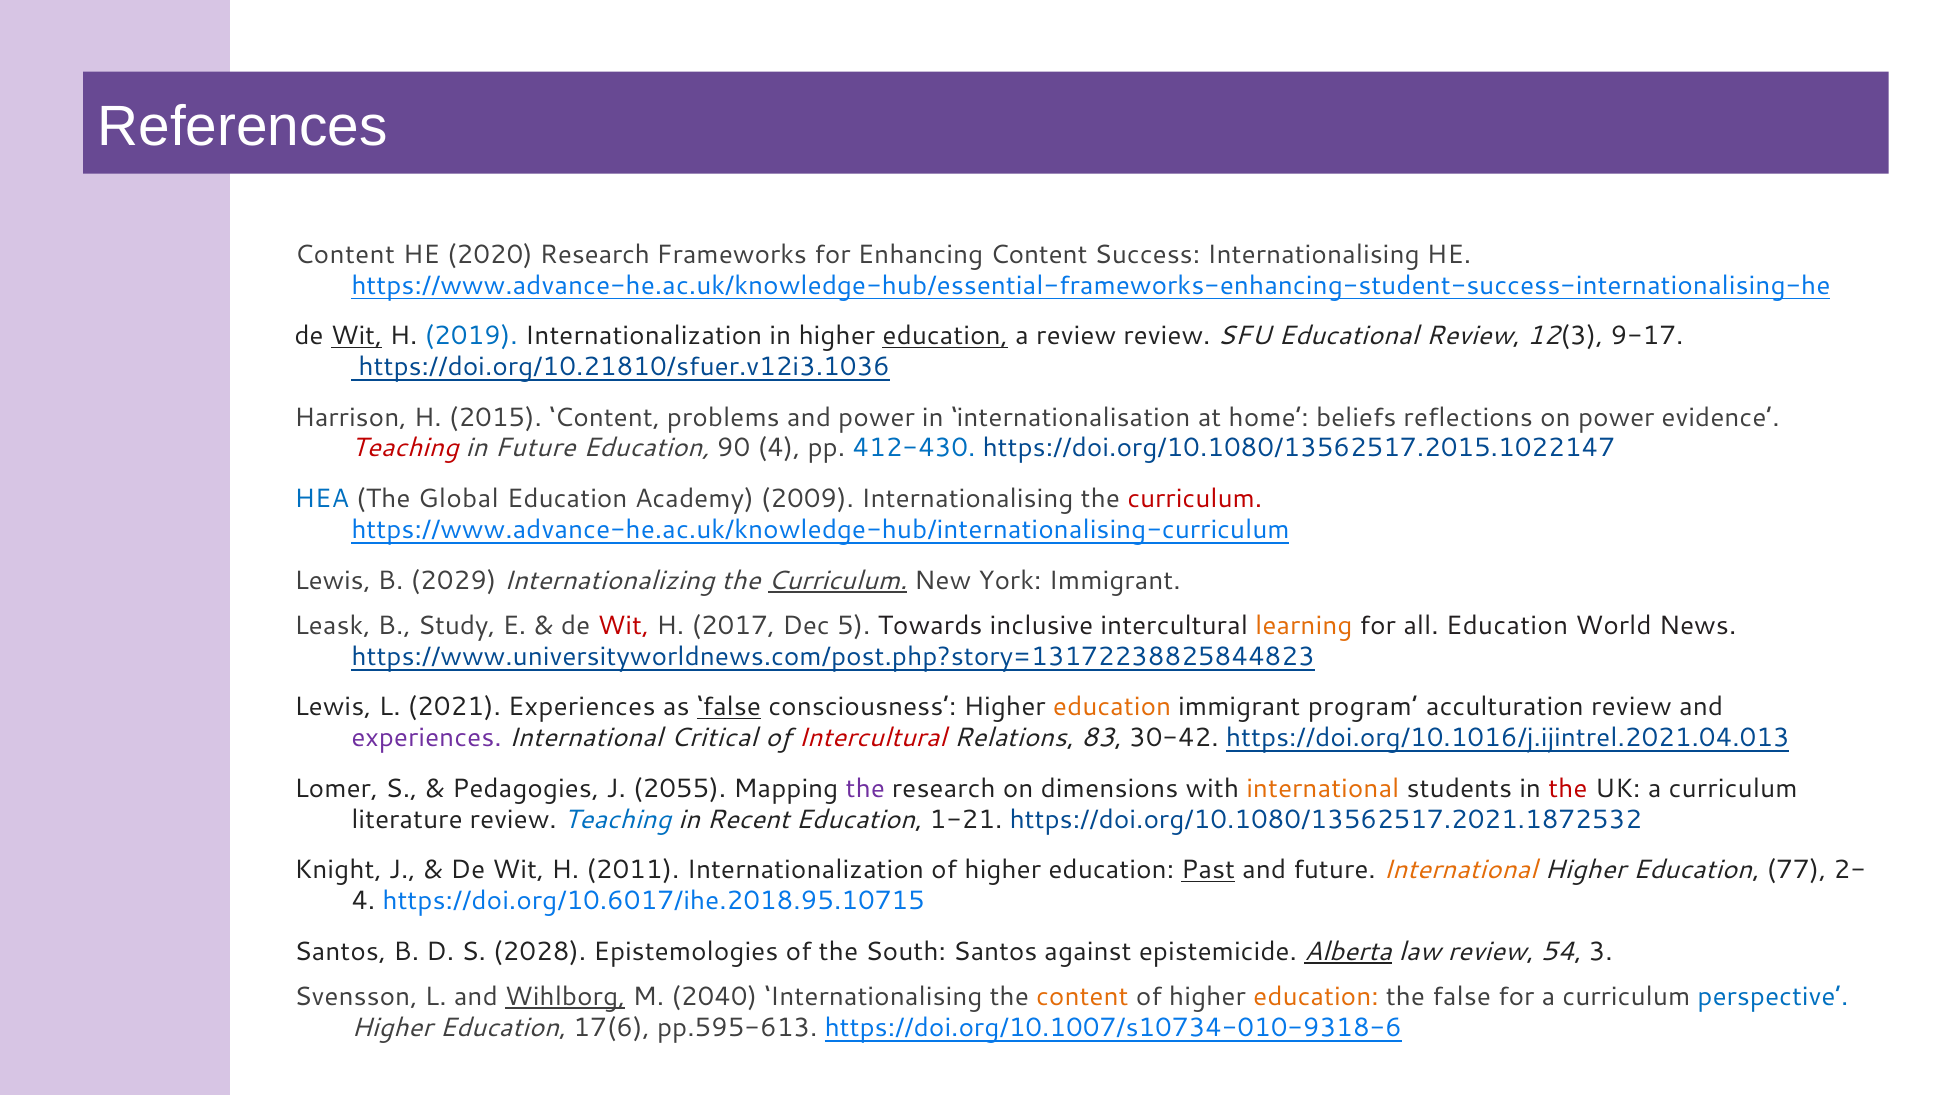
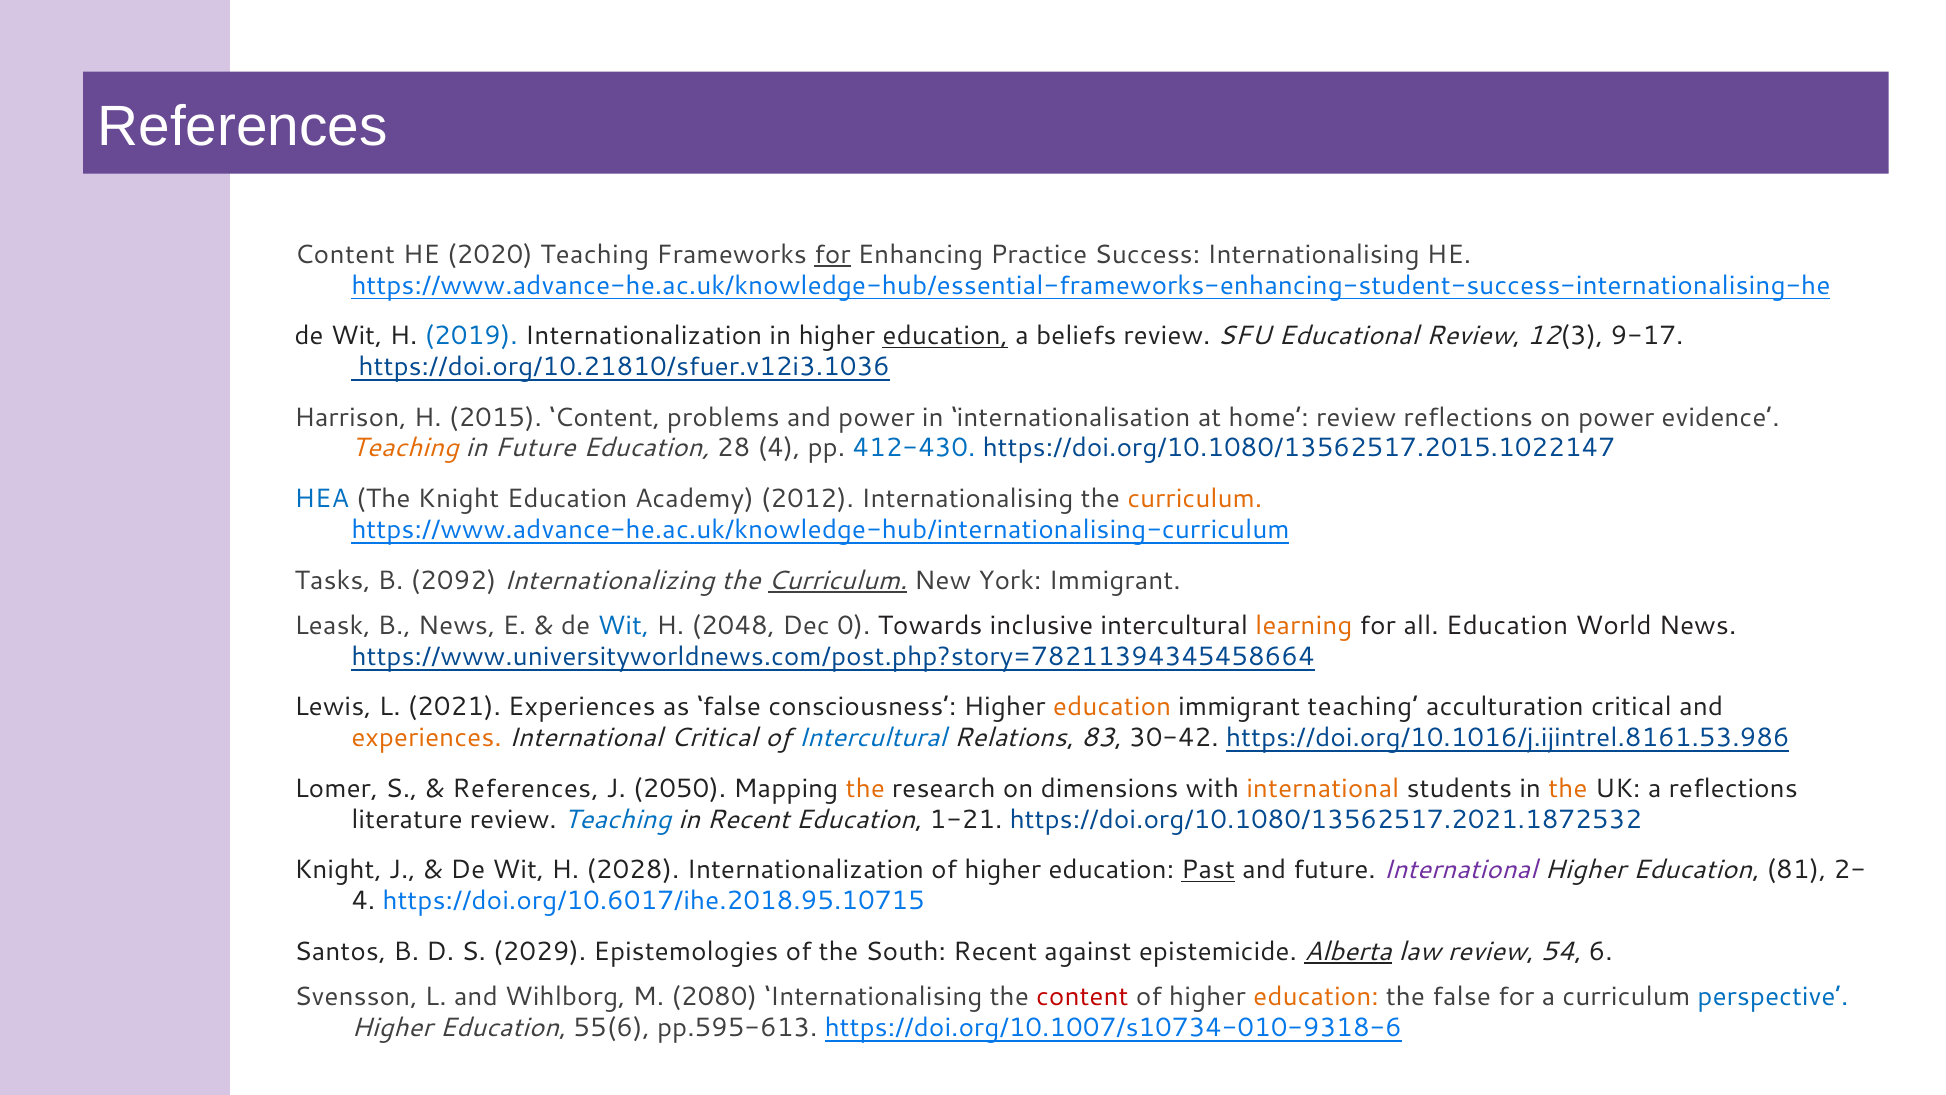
2020 Research: Research -> Teaching
for at (833, 255) underline: none -> present
Enhancing Content: Content -> Practice
Wit at (357, 336) underline: present -> none
a review: review -> beliefs
home beliefs: beliefs -> review
Teaching at (405, 448) colour: red -> orange
90: 90 -> 28
The Global: Global -> Knight
2009: 2009 -> 2012
curriculum at (1195, 499) colour: red -> orange
Lewis at (333, 580): Lewis -> Tasks
2029: 2029 -> 2092
B Study: Study -> News
Wit at (623, 626) colour: red -> blue
2017: 2017 -> 2048
5: 5 -> 0
https://www.universityworldnews.com/post.php?story=13172238825844823: https://www.universityworldnews.com/post.php?story=13172238825844823 -> https://www.universityworldnews.com/post.php?story=78211394345458664
false at (729, 707) underline: present -> none
immigrant program: program -> teaching
acculturation review: review -> critical
experiences at (426, 738) colour: purple -> orange
Intercultural at (872, 738) colour: red -> blue
https://doi.org/10.1016/j.ijintrel.2021.04.013: https://doi.org/10.1016/j.ijintrel.2021.04.013 -> https://doi.org/10.1016/j.ijintrel.8161.53.986
Pedagogies at (526, 788): Pedagogies -> References
2055: 2055 -> 2050
the at (865, 788) colour: purple -> orange
the at (1568, 788) colour: red -> orange
UK a curriculum: curriculum -> reflections
2011: 2011 -> 2028
International at (1460, 870) colour: orange -> purple
77: 77 -> 81
2028: 2028 -> 2029
South Santos: Santos -> Recent
3: 3 -> 6
Wihlborg underline: present -> none
2040: 2040 -> 2080
content at (1082, 997) colour: orange -> red
17(6: 17(6 -> 55(6
